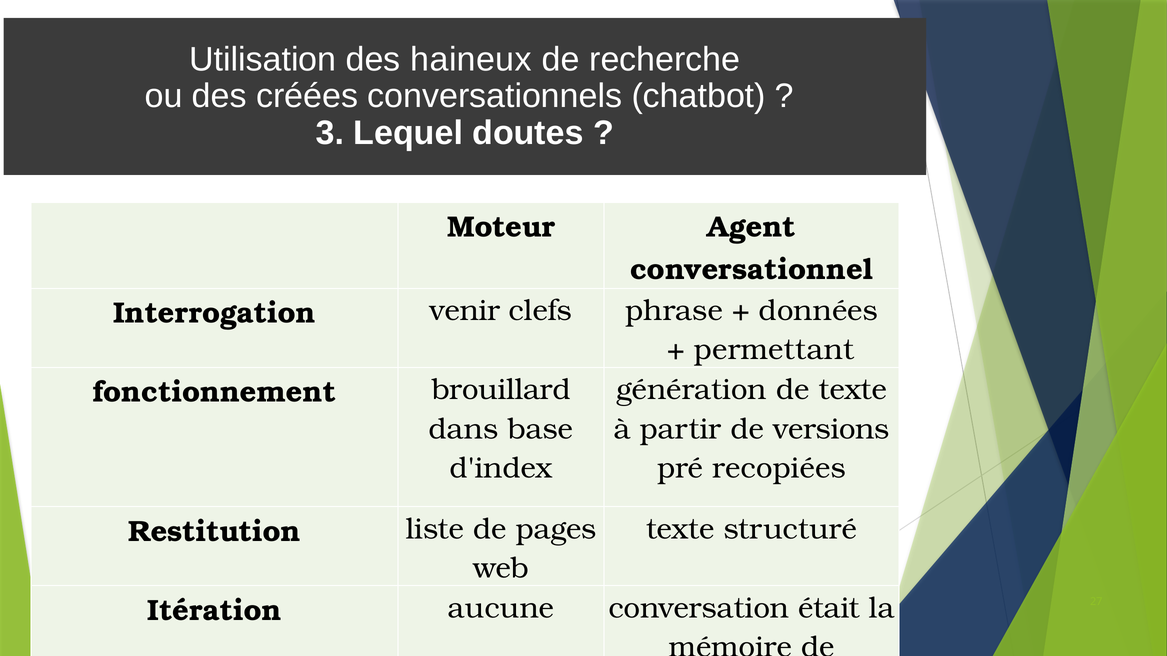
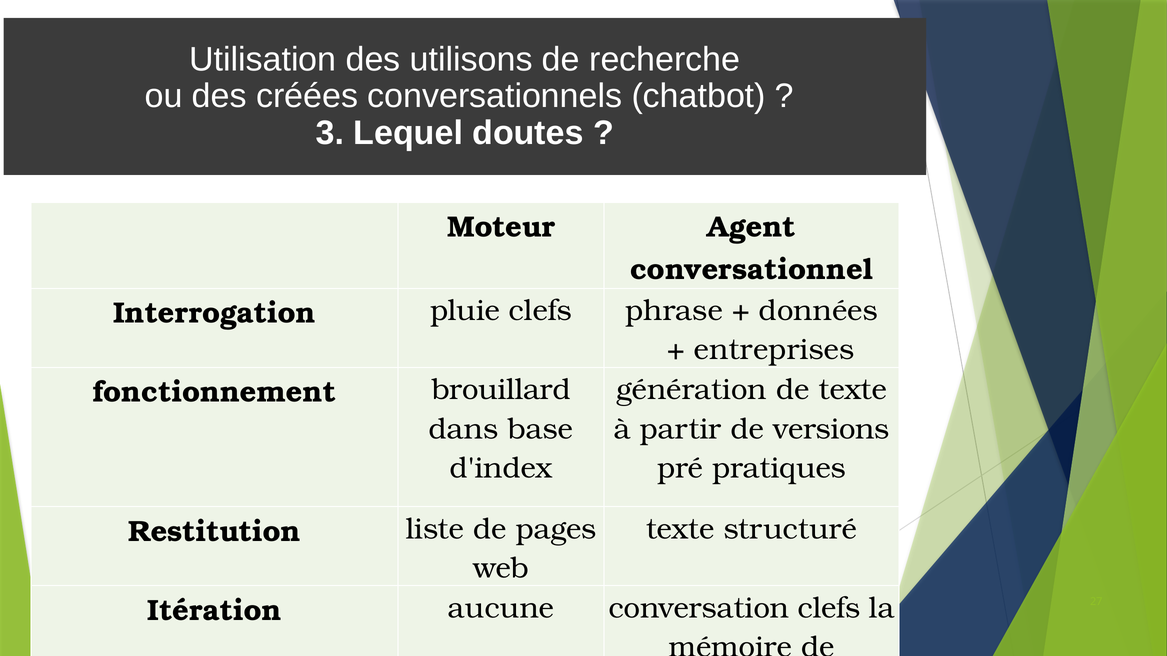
haineux: haineux -> utilisons
venir: venir -> pluie
permettant: permettant -> entreprises
recopiées: recopiées -> pratiques
conversation était: était -> clefs
